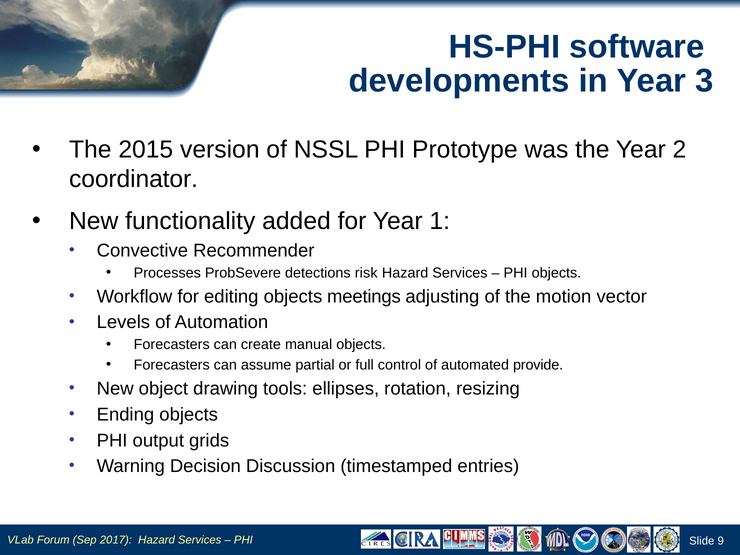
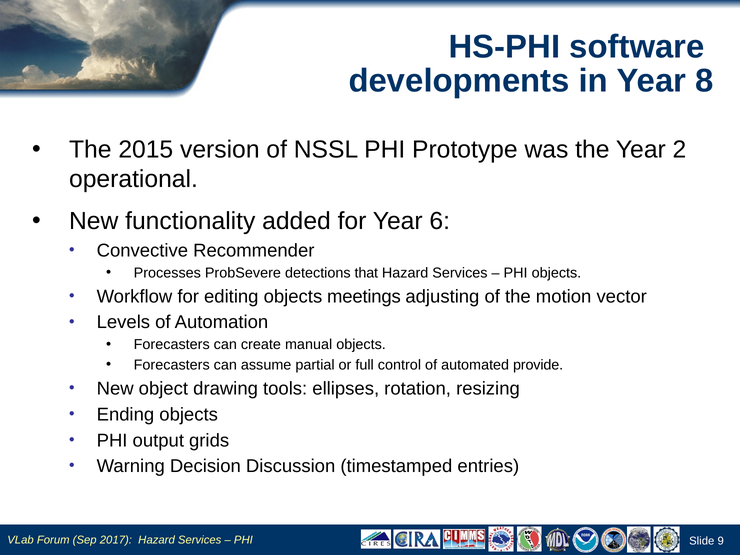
3: 3 -> 8
coordinator: coordinator -> operational
1: 1 -> 6
risk: risk -> that
